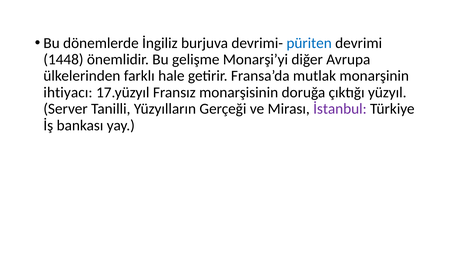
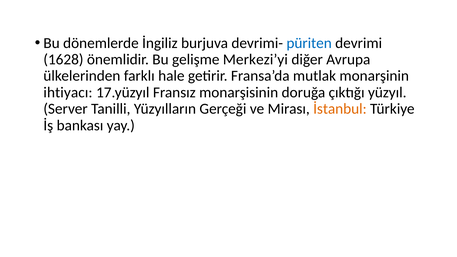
1448: 1448 -> 1628
Monarşi’yi: Monarşi’yi -> Merkezi’yi
İstanbul colour: purple -> orange
